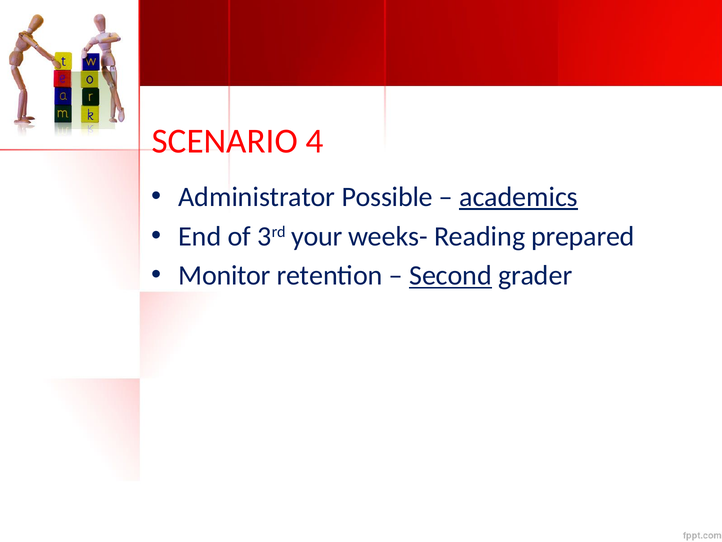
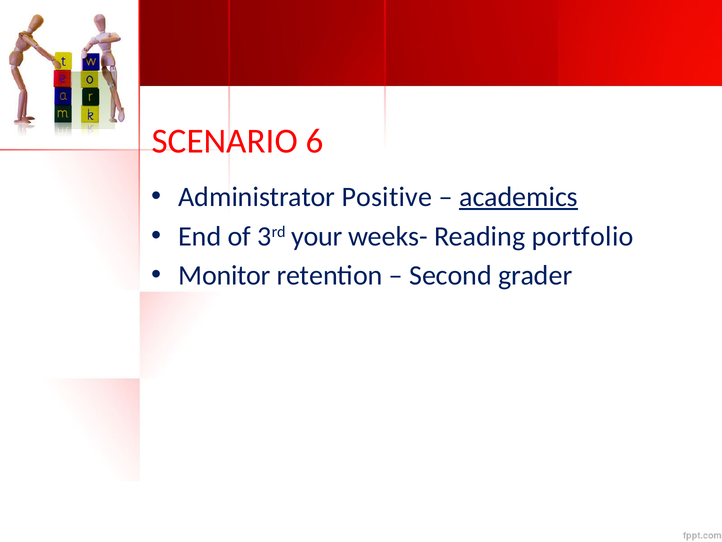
4: 4 -> 6
Possible: Possible -> Positive
prepared: prepared -> portfolio
Second underline: present -> none
